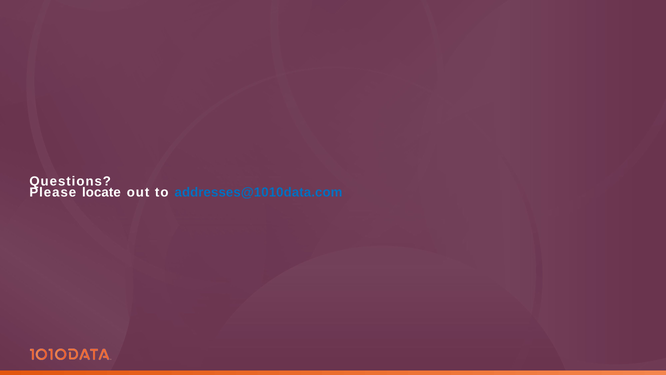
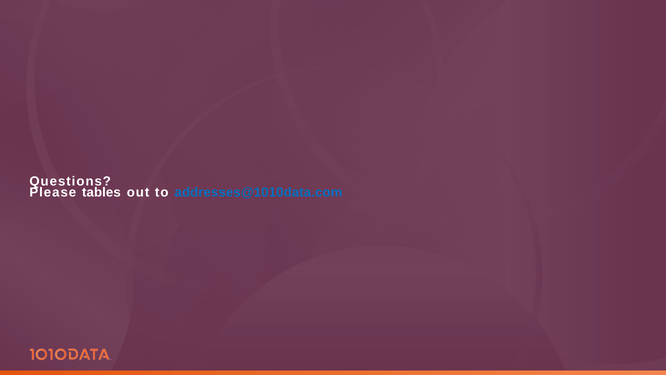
locate: locate -> tables
